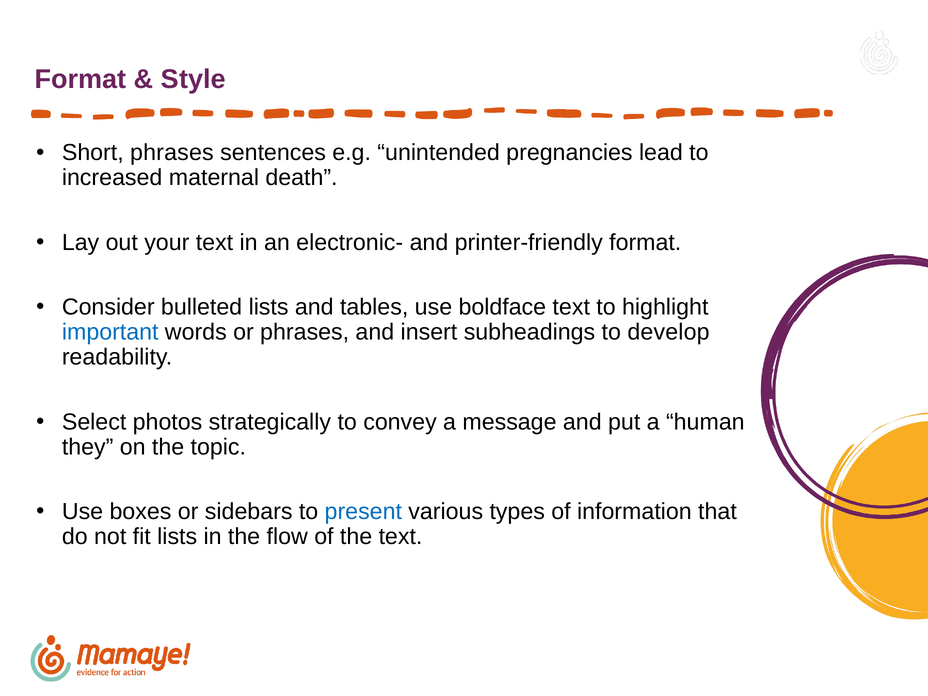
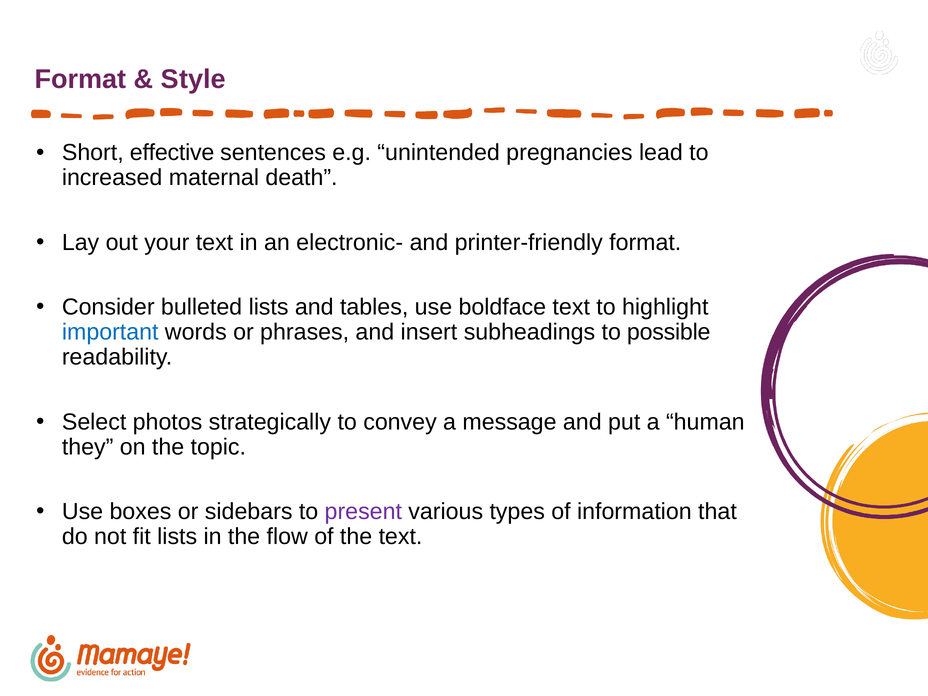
Short phrases: phrases -> effective
develop: develop -> possible
present colour: blue -> purple
